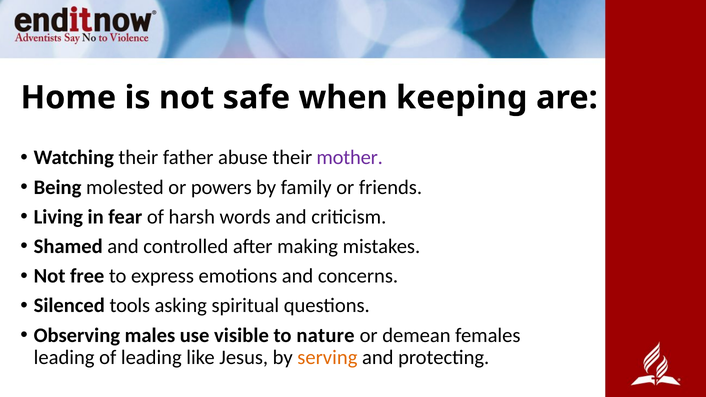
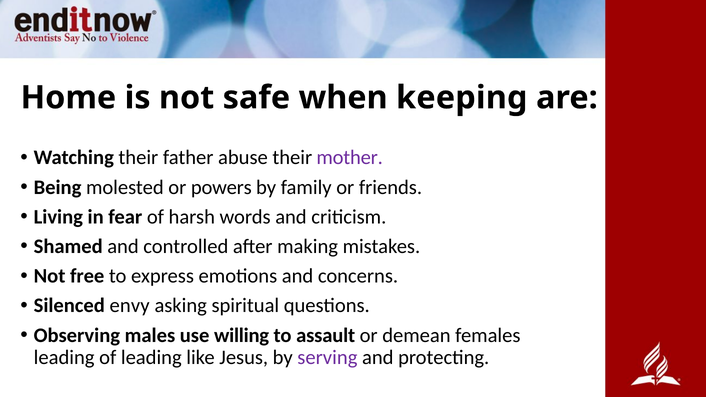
tools: tools -> envy
visible: visible -> willing
nature: nature -> assault
serving colour: orange -> purple
